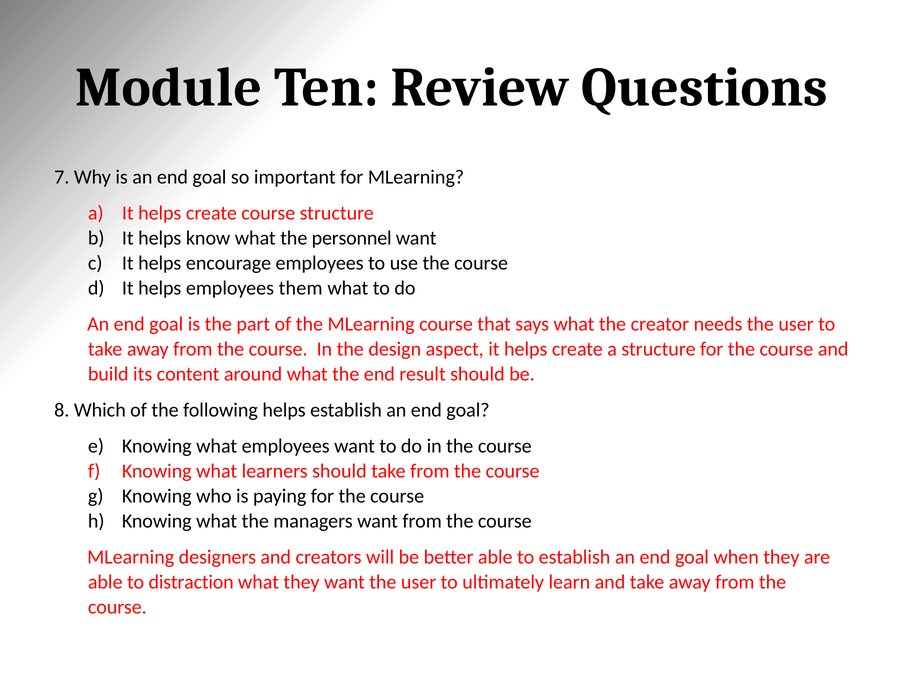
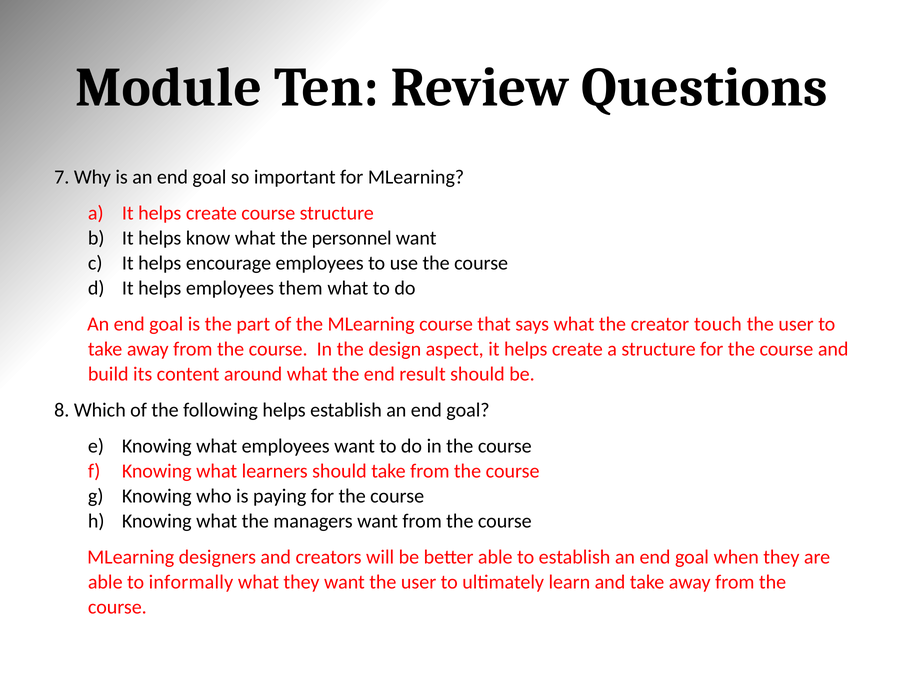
needs: needs -> touch
distraction: distraction -> informally
